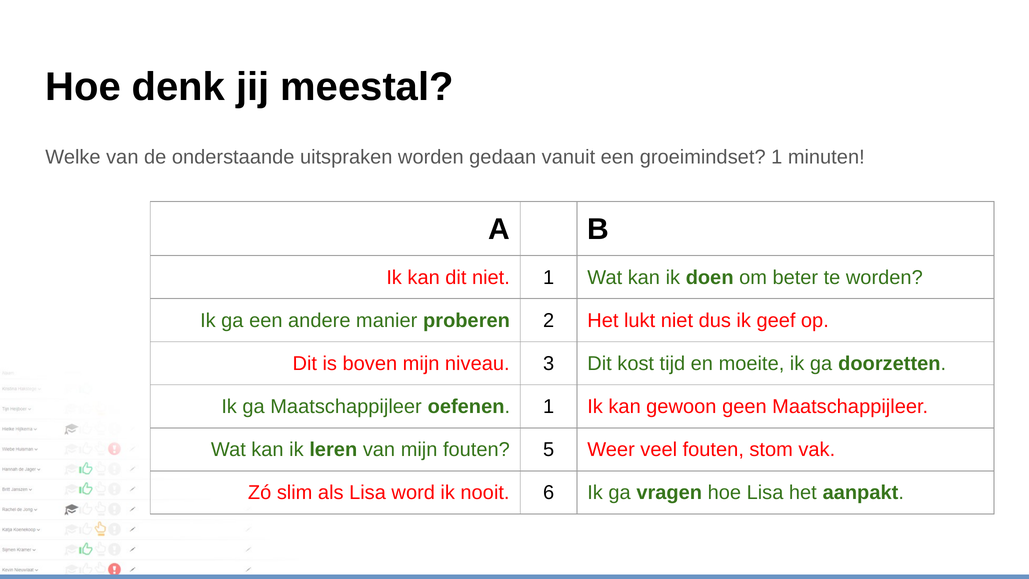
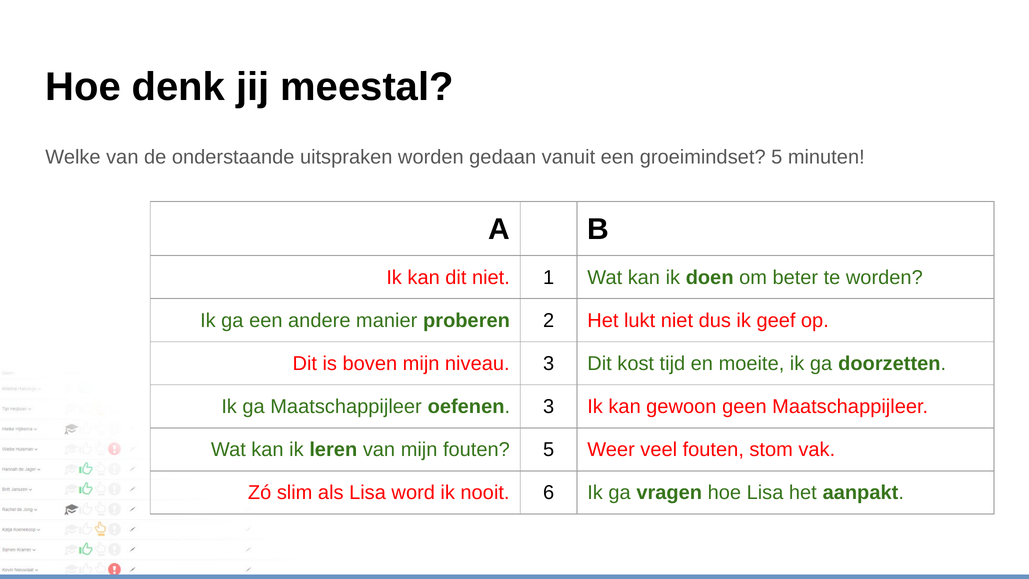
groeimindset 1: 1 -> 5
oefenen 1: 1 -> 3
